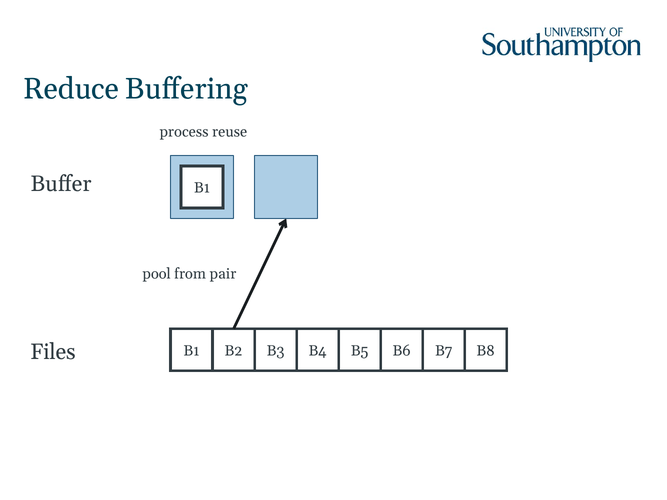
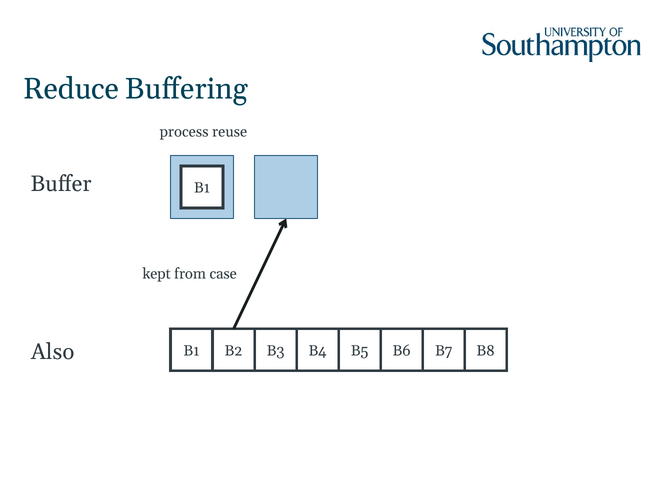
pool: pool -> kept
pair: pair -> case
Files: Files -> Also
